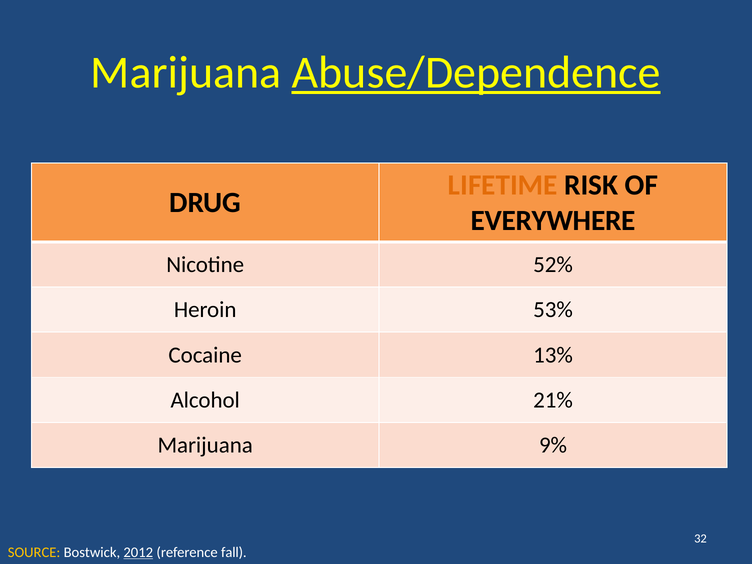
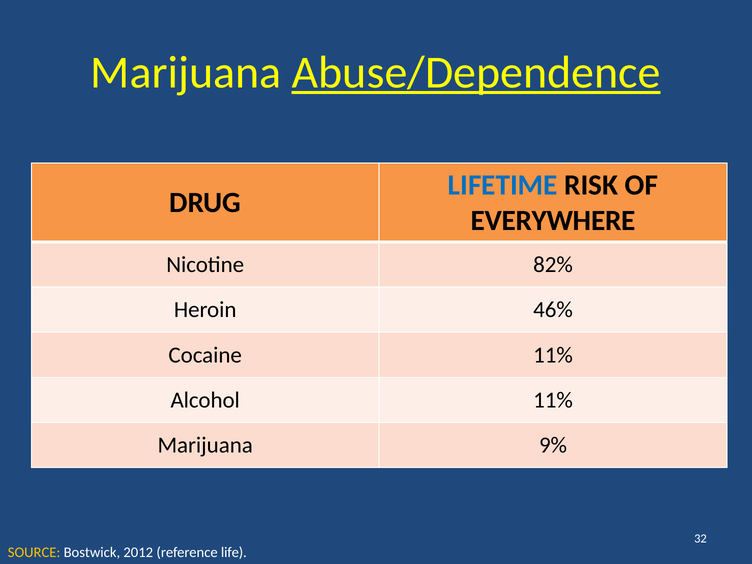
LIFETIME colour: orange -> blue
52%: 52% -> 82%
53%: 53% -> 46%
Cocaine 13%: 13% -> 11%
Alcohol 21%: 21% -> 11%
2012 underline: present -> none
fall: fall -> life
